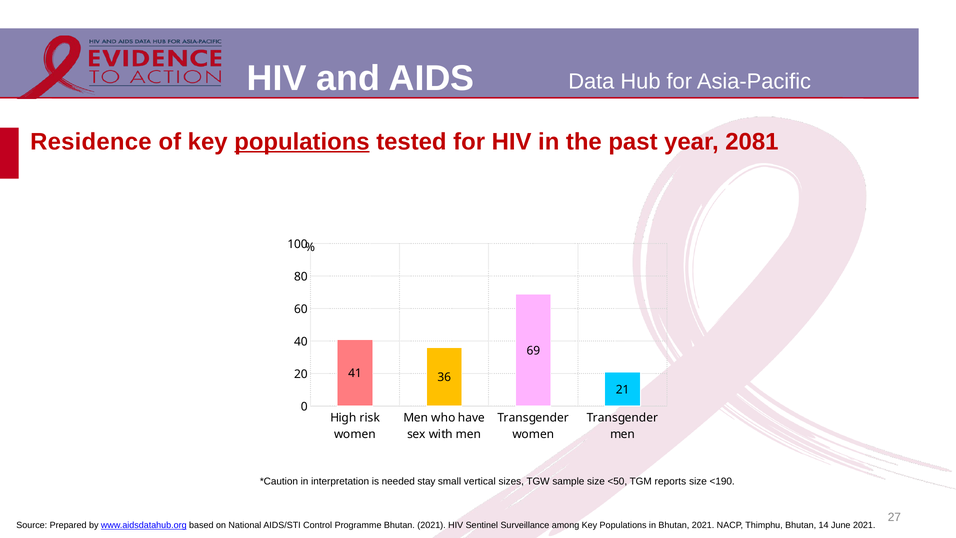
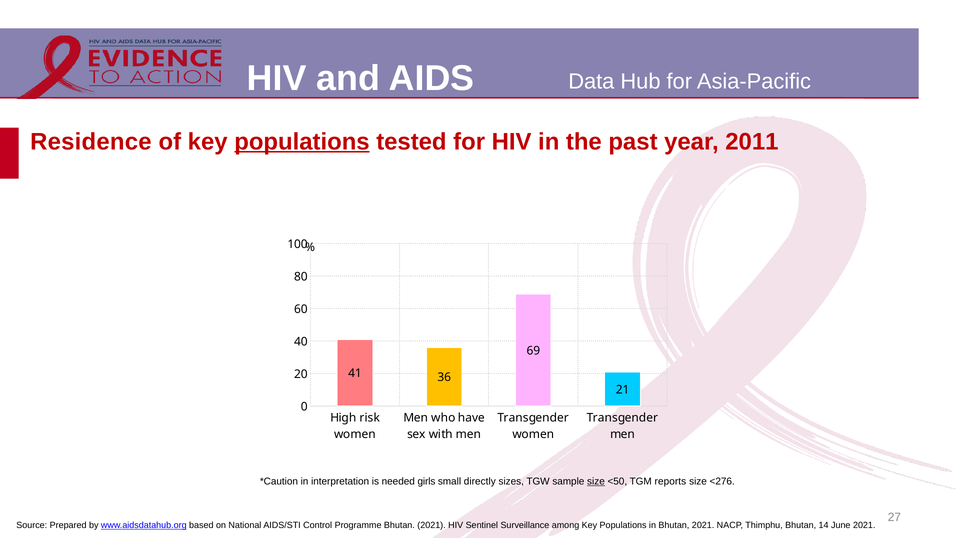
2081: 2081 -> 2011
stay: stay -> girls
vertical: vertical -> directly
size at (596, 481) underline: none -> present
<190: <190 -> <276
